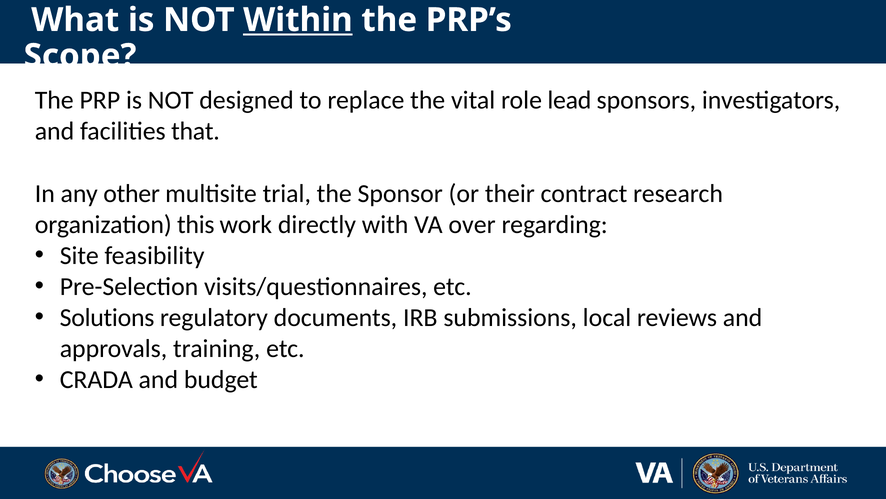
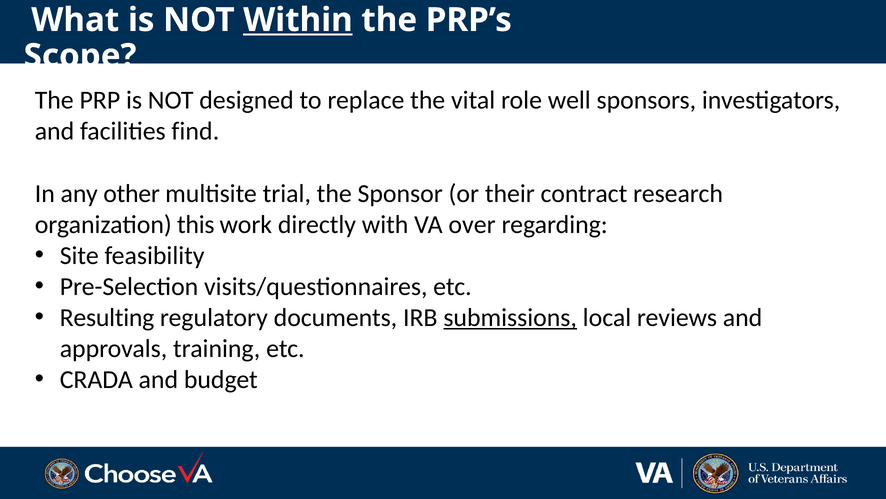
lead: lead -> well
that: that -> find
Solutions: Solutions -> Resulting
submissions underline: none -> present
